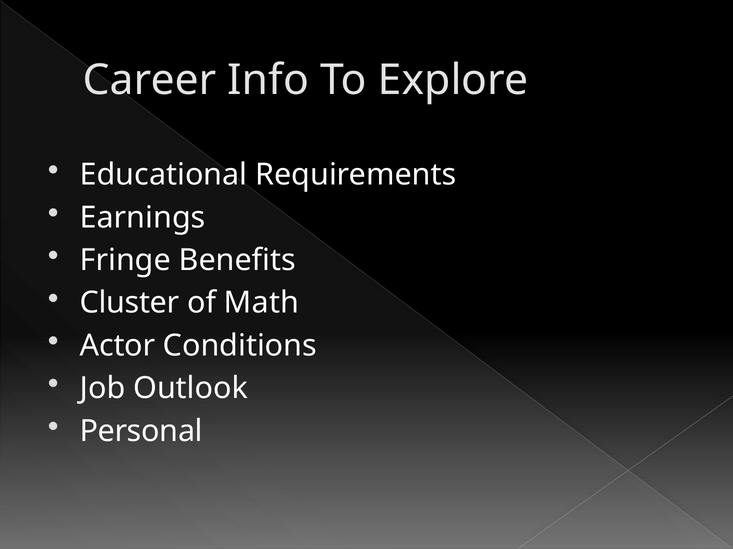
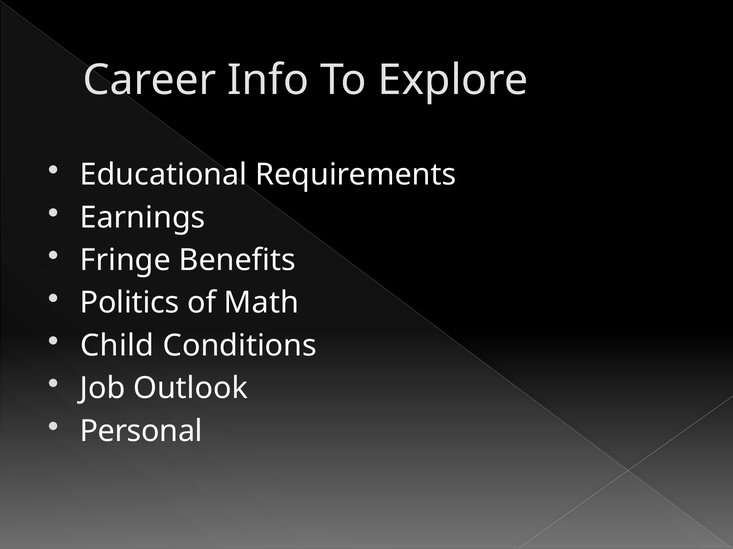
Cluster: Cluster -> Politics
Actor: Actor -> Child
